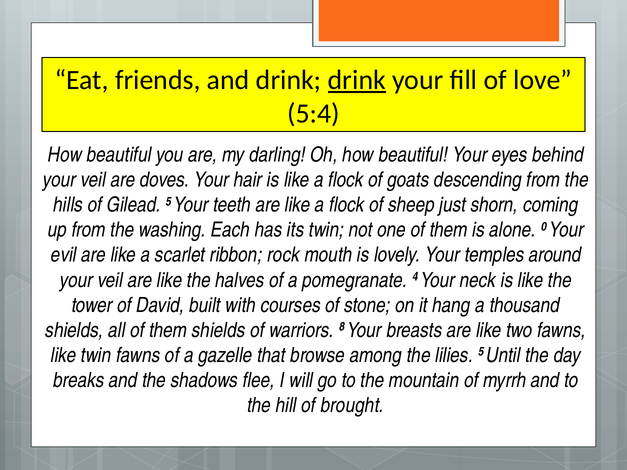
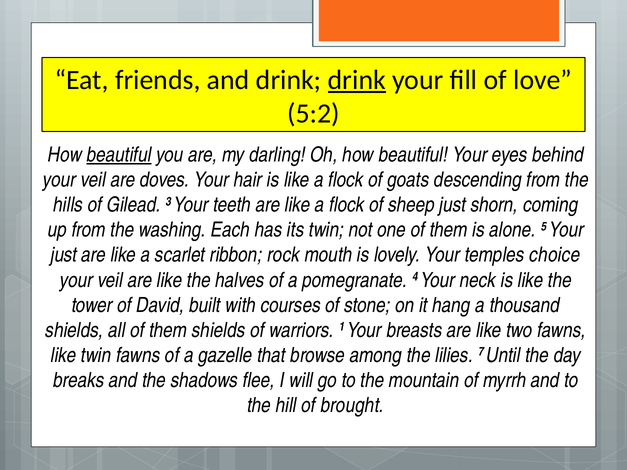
5:4: 5:4 -> 5:2
beautiful at (119, 155) underline: none -> present
Gilead 5: 5 -> 3
0: 0 -> 5
evil at (64, 255): evil -> just
around: around -> choice
8: 8 -> 1
lilies 5: 5 -> 7
